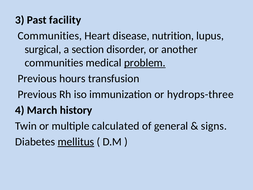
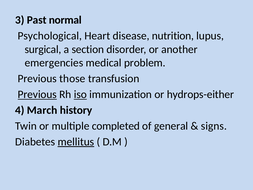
facility: facility -> normal
Communities at (50, 36): Communities -> Psychological
communities at (54, 63): communities -> emergencies
problem underline: present -> none
hours: hours -> those
Previous at (37, 94) underline: none -> present
iso underline: none -> present
hydrops-three: hydrops-three -> hydrops-either
calculated: calculated -> completed
